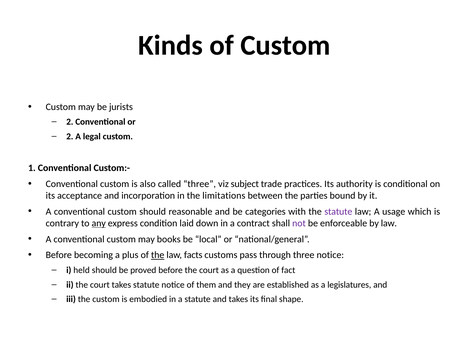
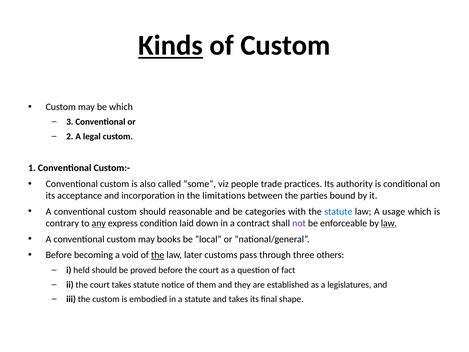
Kinds underline: none -> present
be jurists: jurists -> which
2 at (70, 122): 2 -> 3
called three: three -> some
subject: subject -> people
statute at (338, 211) colour: purple -> blue
law at (389, 223) underline: none -> present
plus: plus -> void
facts: facts -> later
three notice: notice -> others
